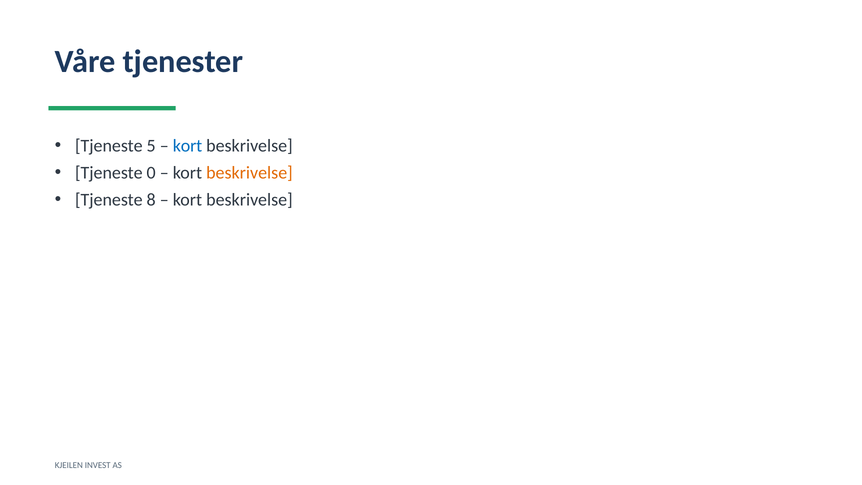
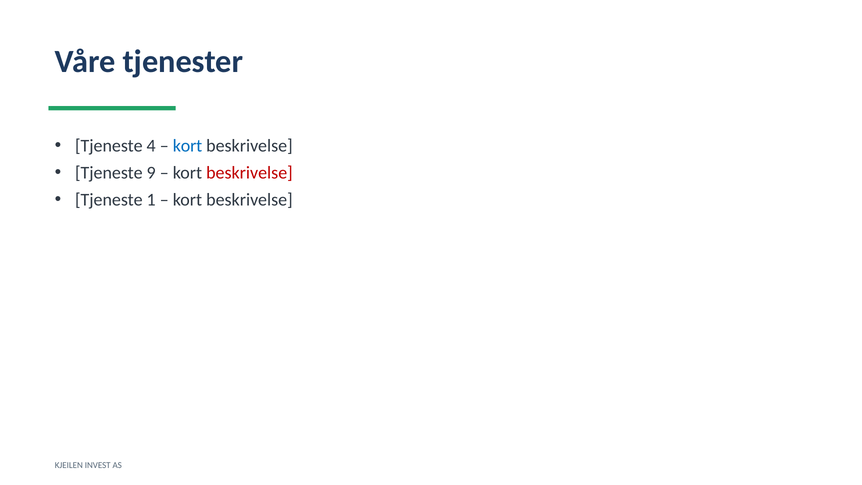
5: 5 -> 4
0: 0 -> 9
beskrivelse at (249, 173) colour: orange -> red
8: 8 -> 1
